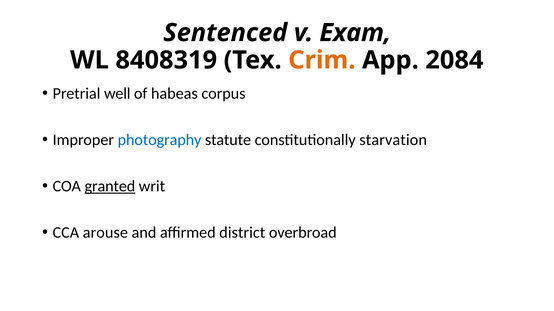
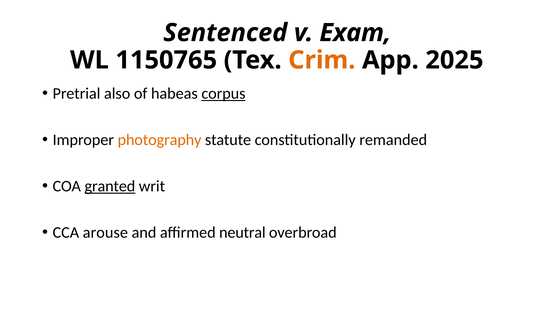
8408319: 8408319 -> 1150765
2084: 2084 -> 2025
well: well -> also
corpus underline: none -> present
photography colour: blue -> orange
starvation: starvation -> remanded
district: district -> neutral
